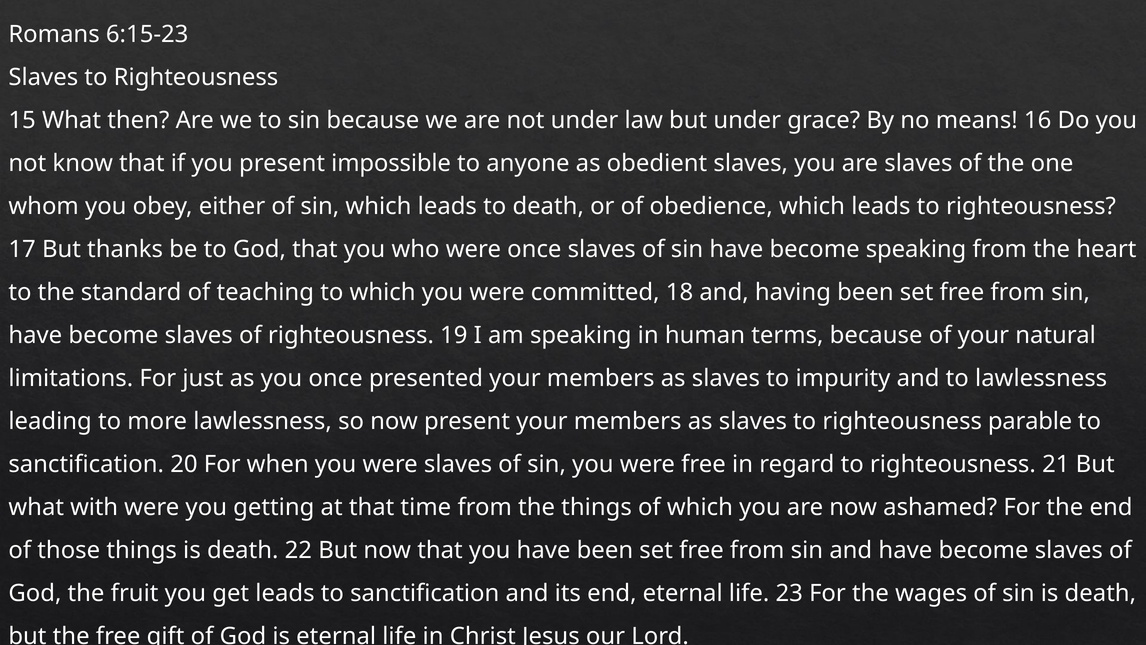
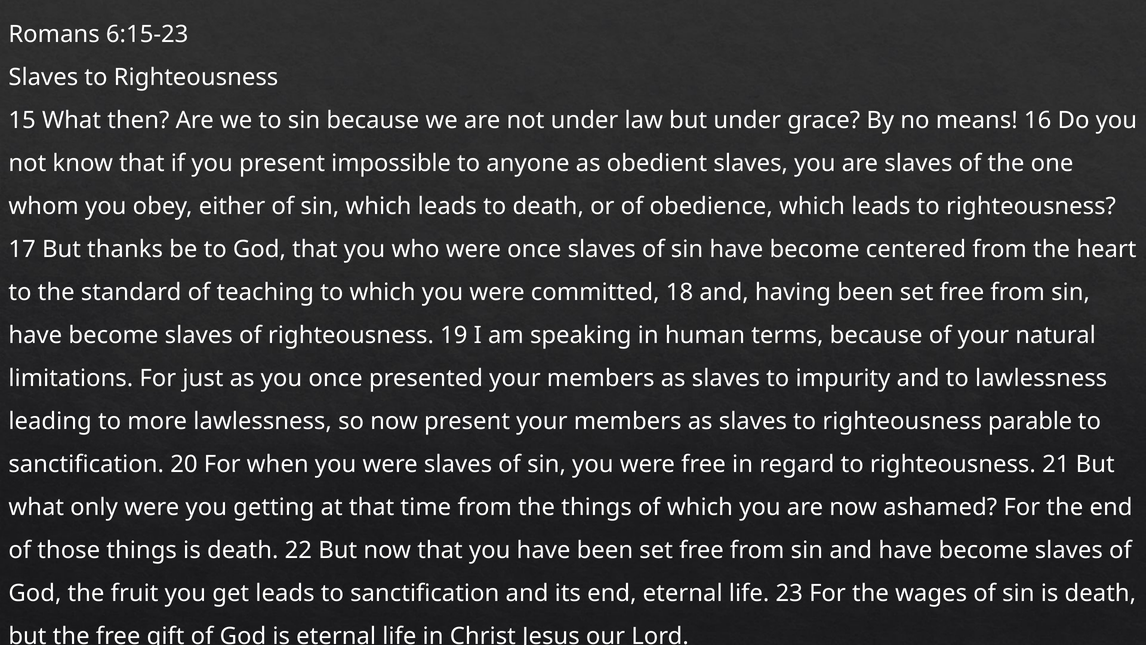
become speaking: speaking -> centered
with: with -> only
